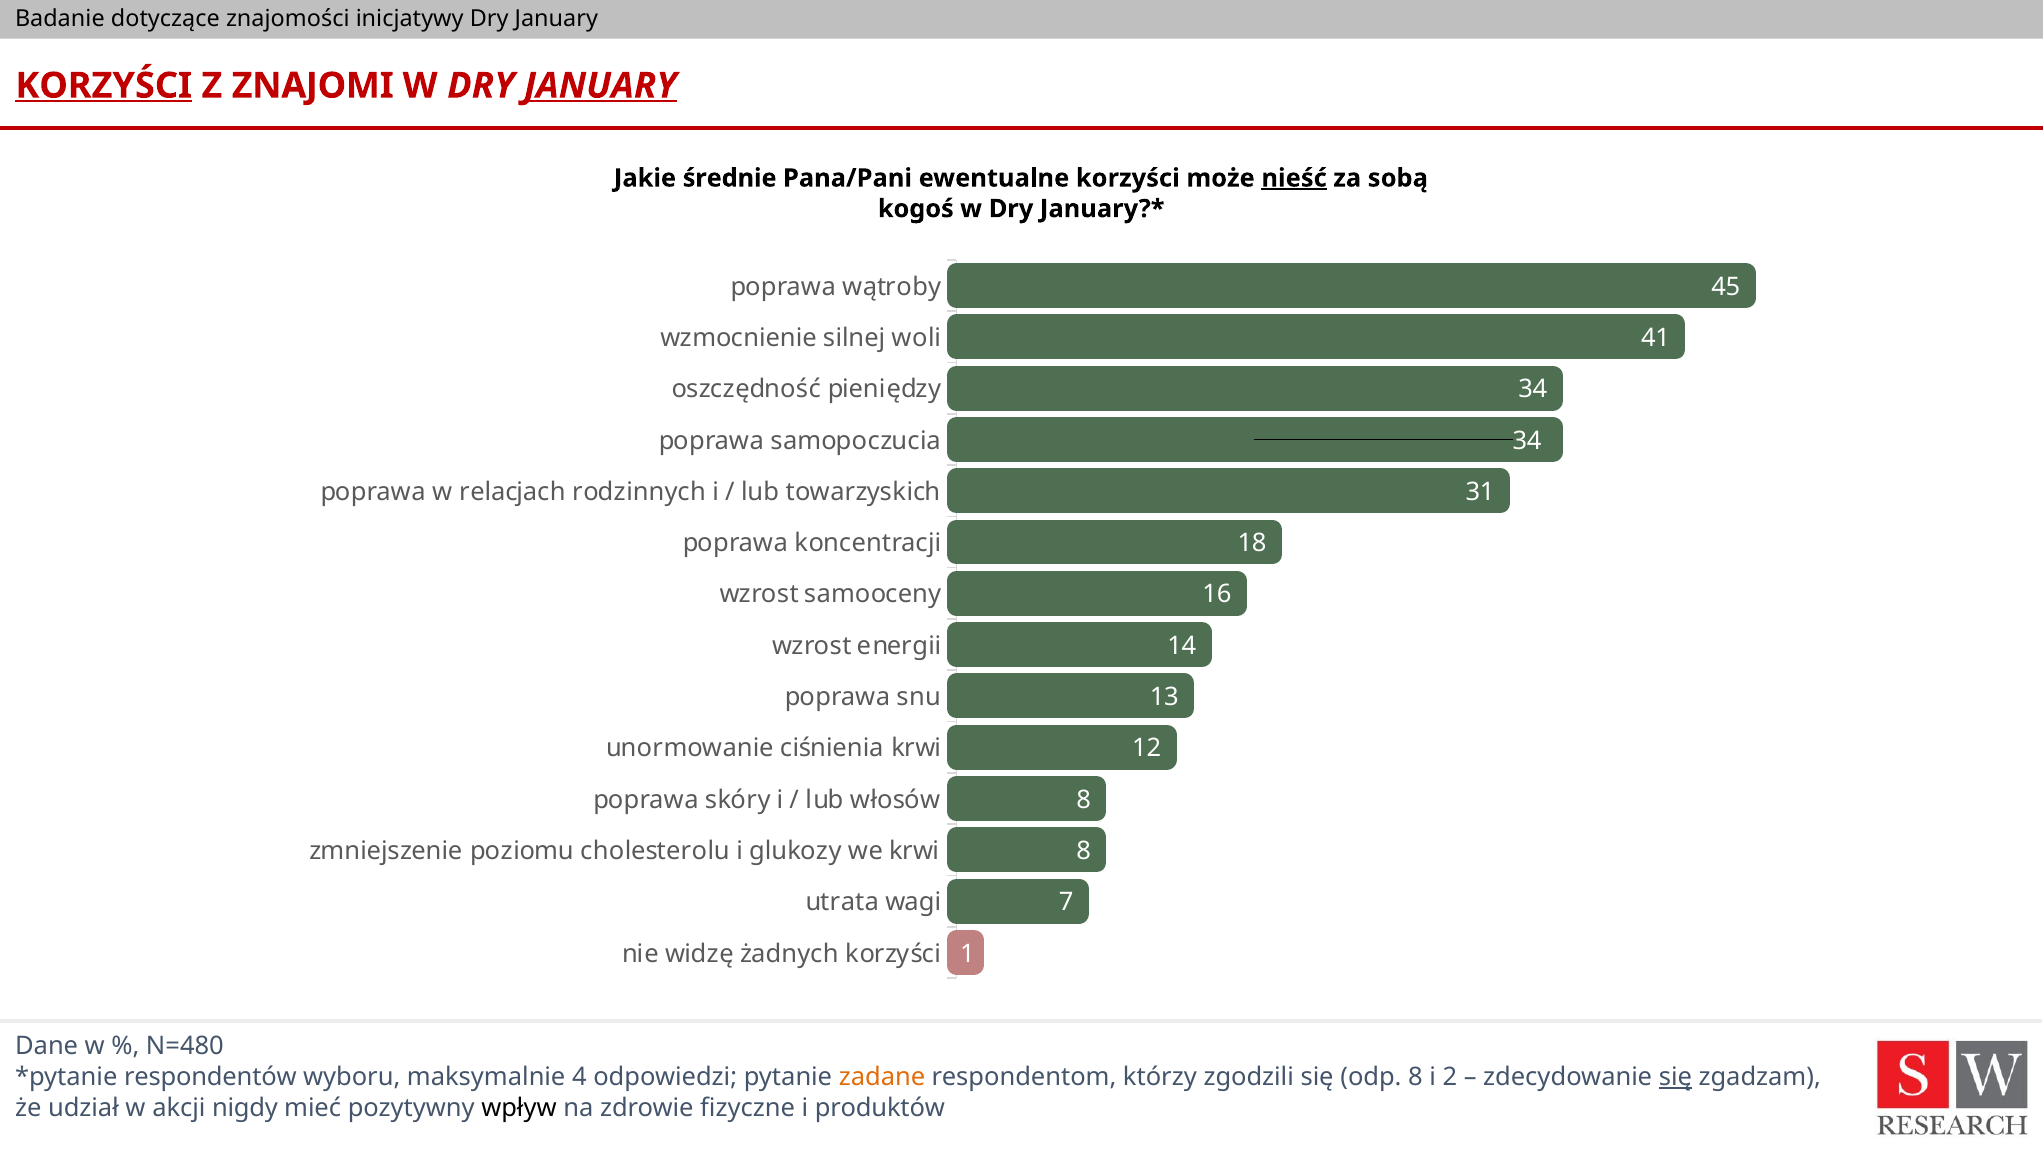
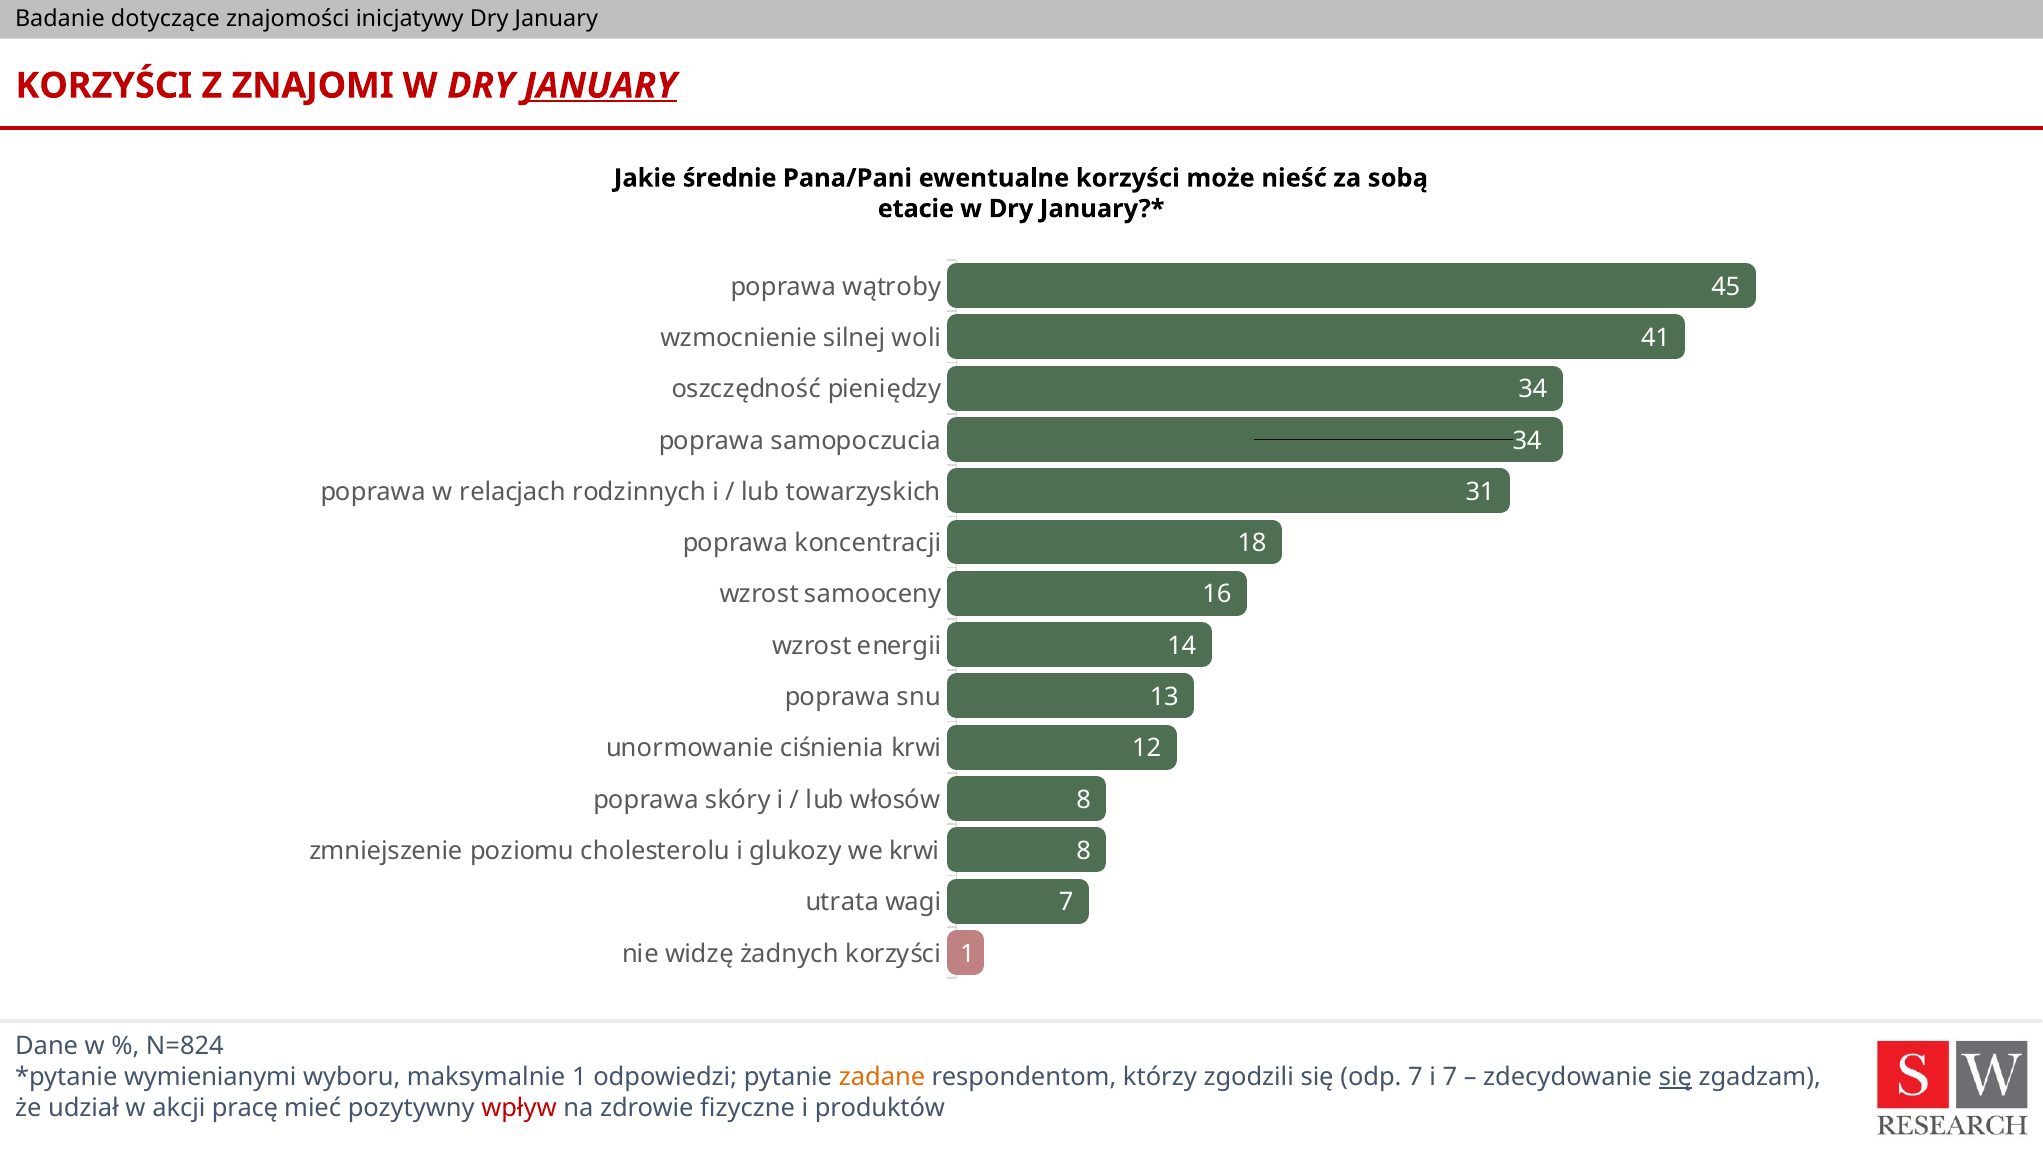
KORZYŚCI at (104, 86) underline: present -> none
nieść underline: present -> none
kogoś: kogoś -> etacie
N=480: N=480 -> N=824
respondentów: respondentów -> wymienianymi
maksymalnie 4: 4 -> 1
odp 8: 8 -> 7
i 2: 2 -> 7
nigdy: nigdy -> pracę
wpływ colour: black -> red
